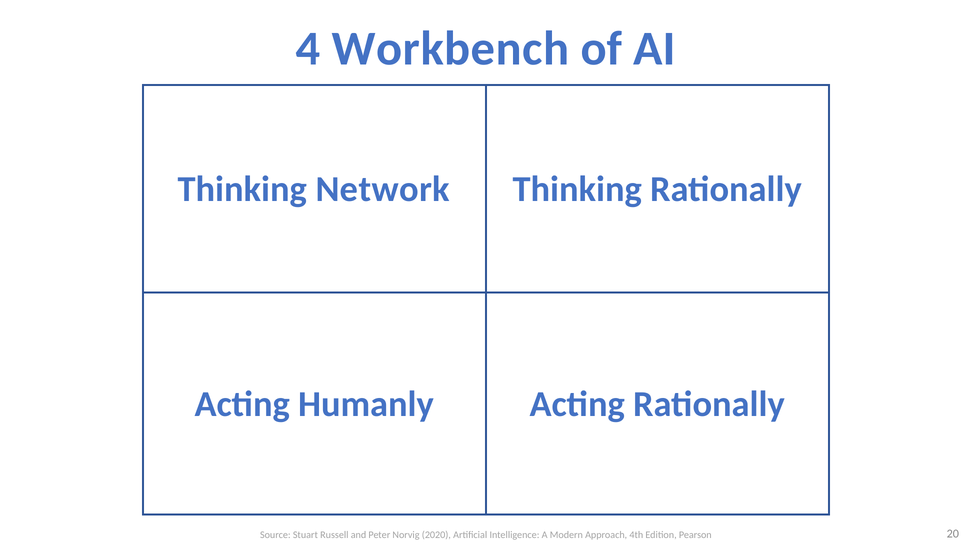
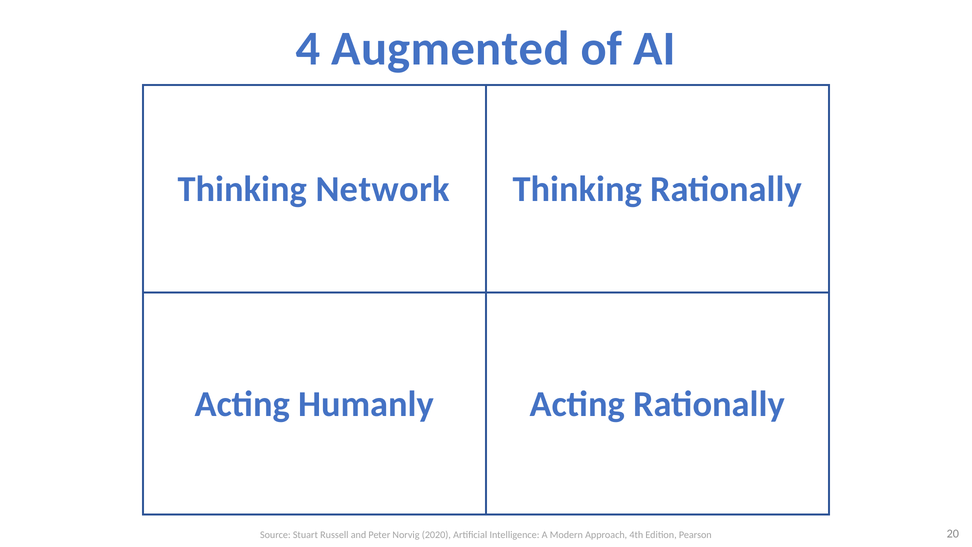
Workbench: Workbench -> Augmented
